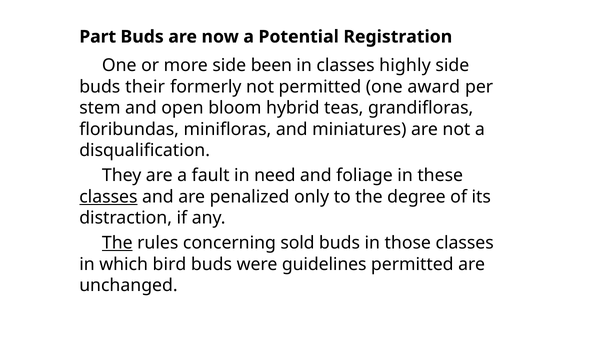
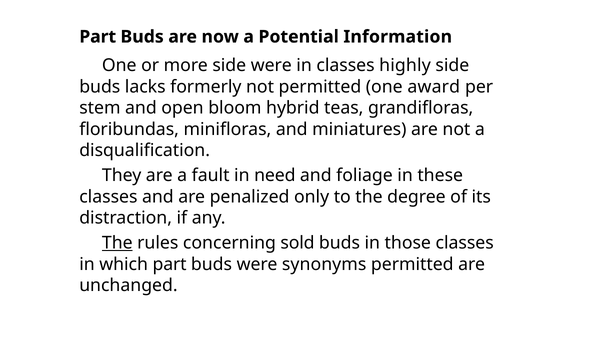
Registration: Registration -> Information
side been: been -> were
their: their -> lacks
classes at (108, 197) underline: present -> none
which bird: bird -> part
guidelines: guidelines -> synonyms
